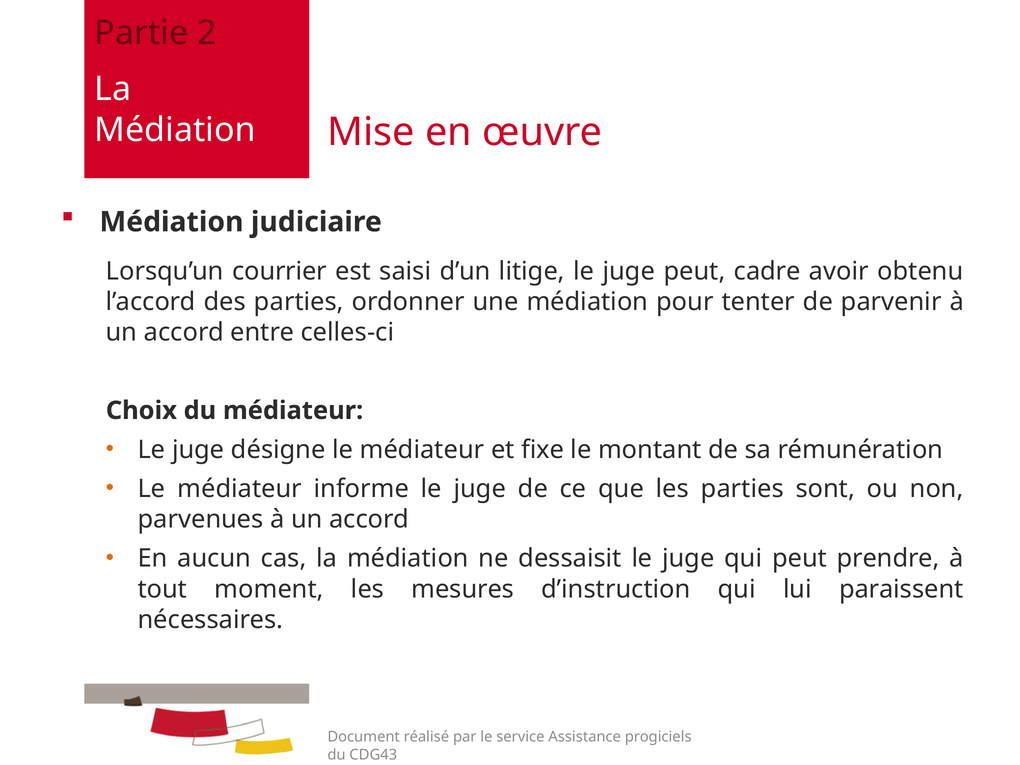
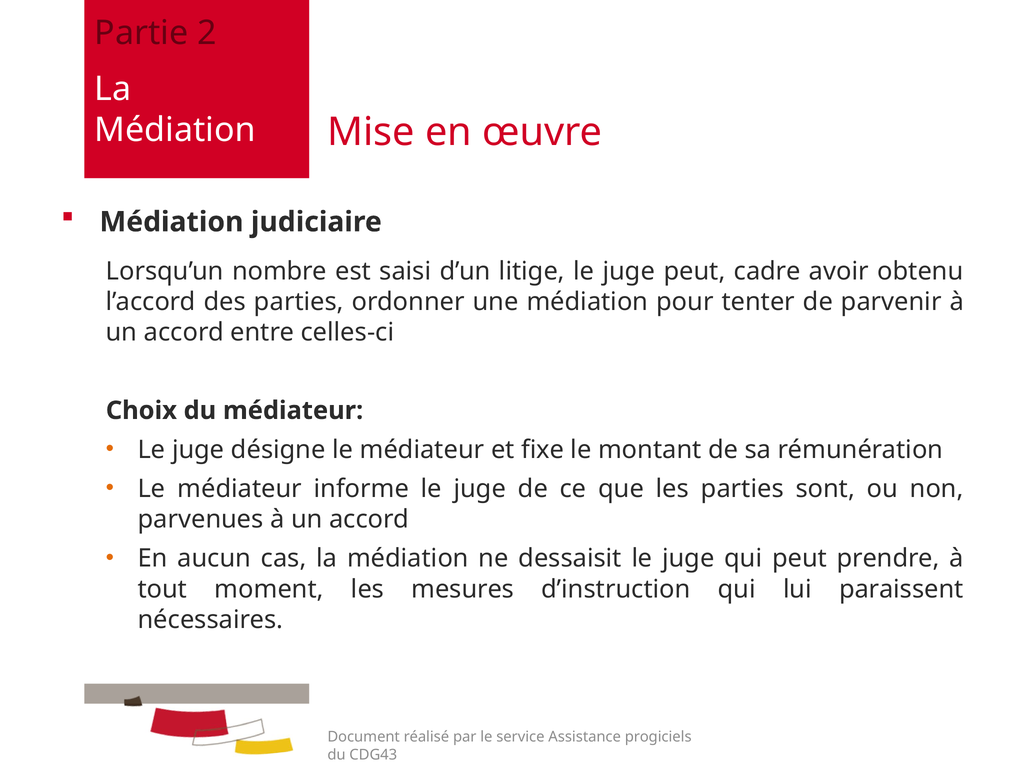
courrier: courrier -> nombre
